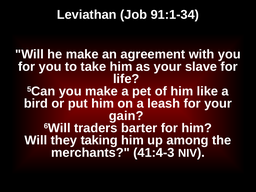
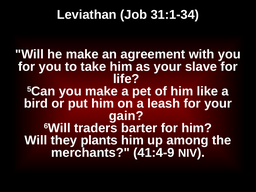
91:1-34: 91:1-34 -> 31:1-34
taking: taking -> plants
41:4-3: 41:4-3 -> 41:4-9
